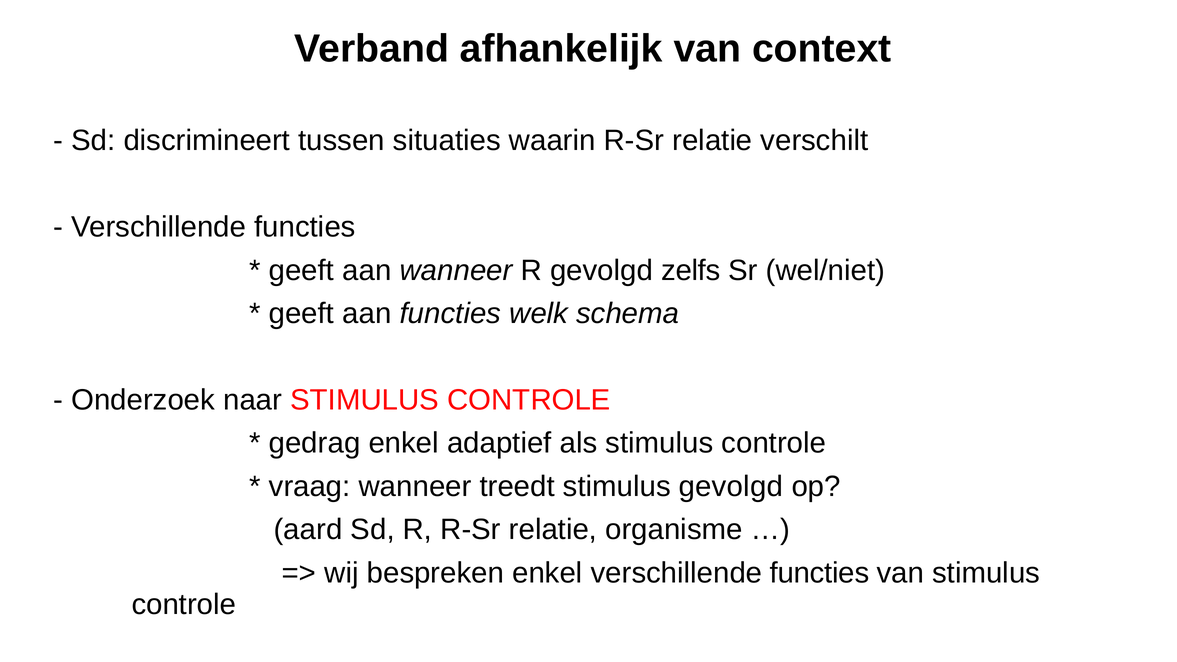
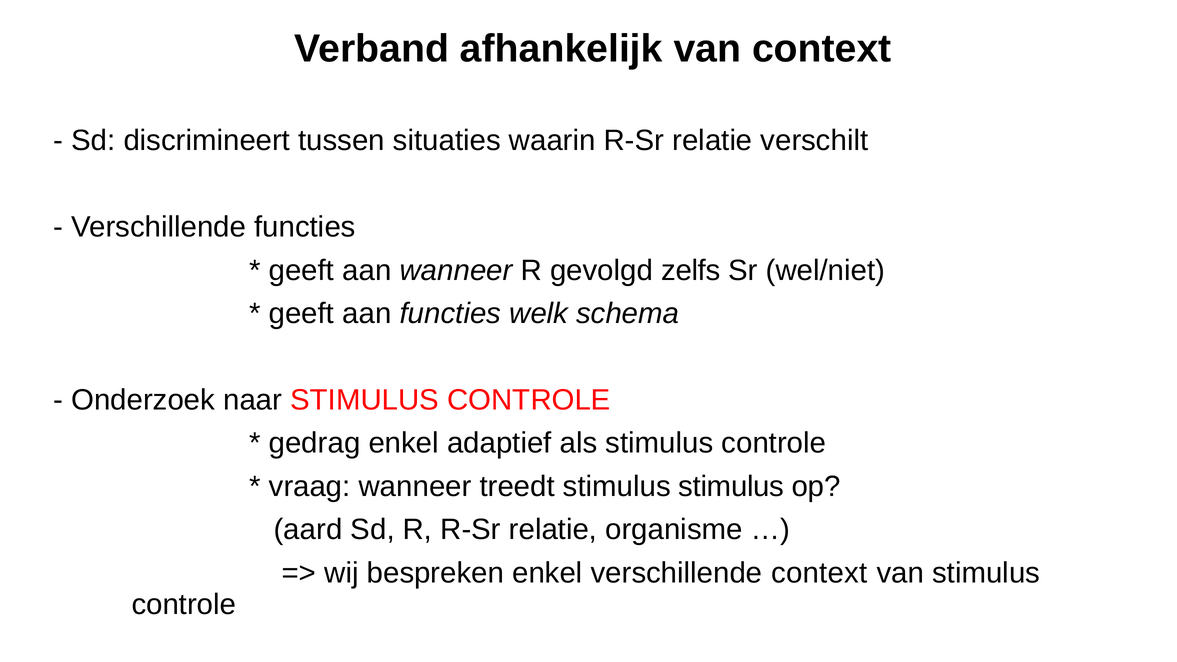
stimulus gevolgd: gevolgd -> stimulus
enkel verschillende functies: functies -> context
